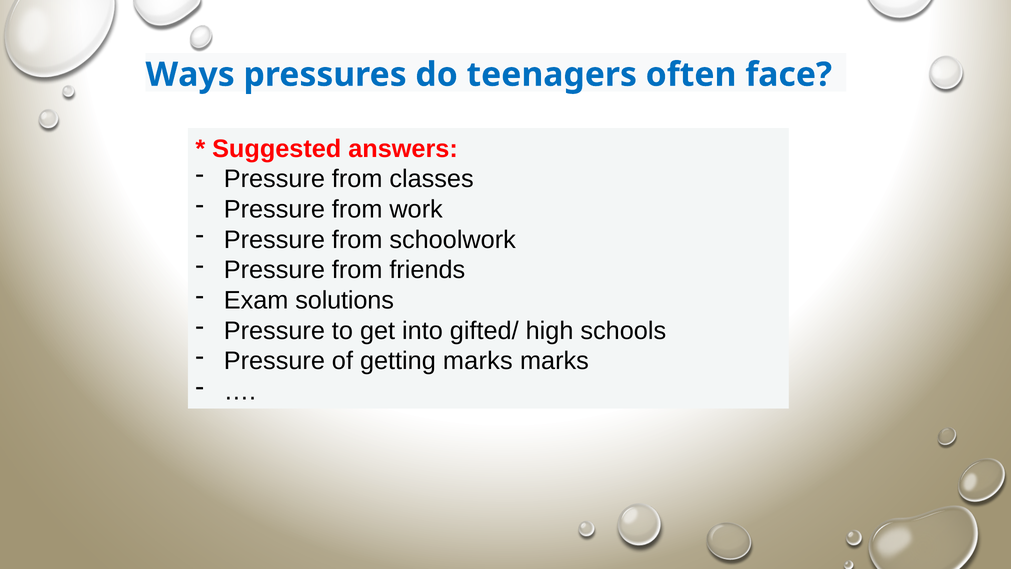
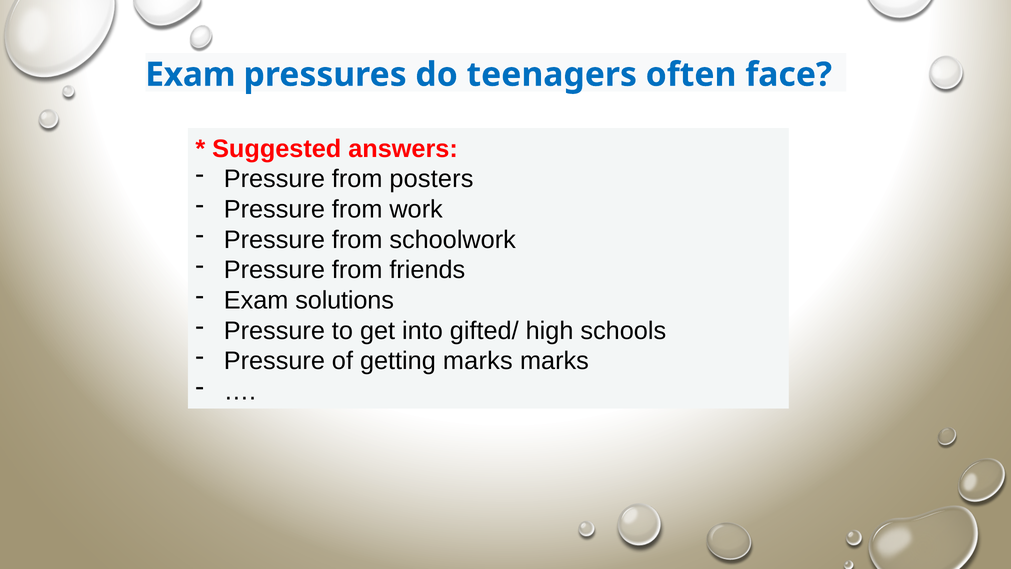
Ways at (190, 75): Ways -> Exam
classes: classes -> posters
